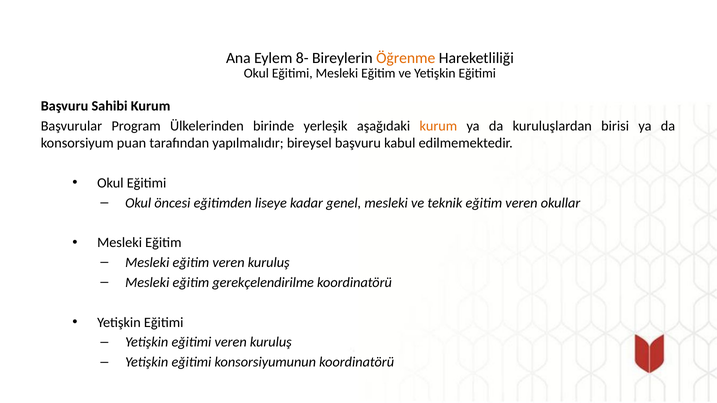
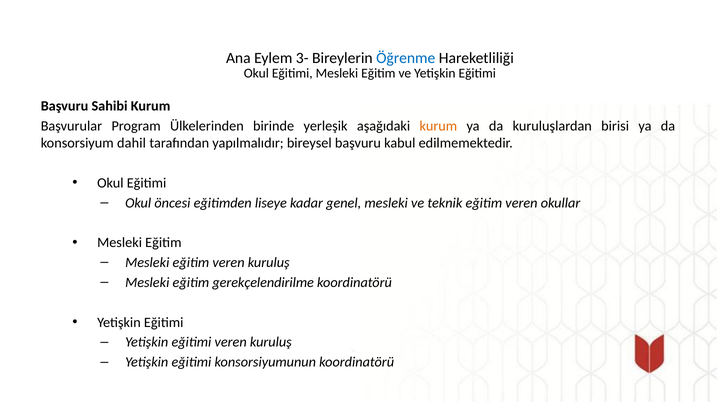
8-: 8- -> 3-
Öğrenme colour: orange -> blue
puan: puan -> dahil
